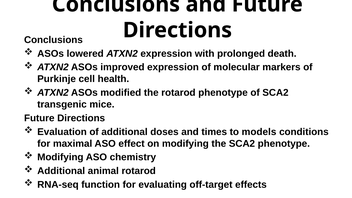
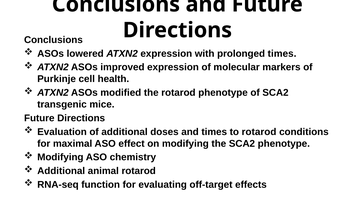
prolonged death: death -> times
to models: models -> rotarod
